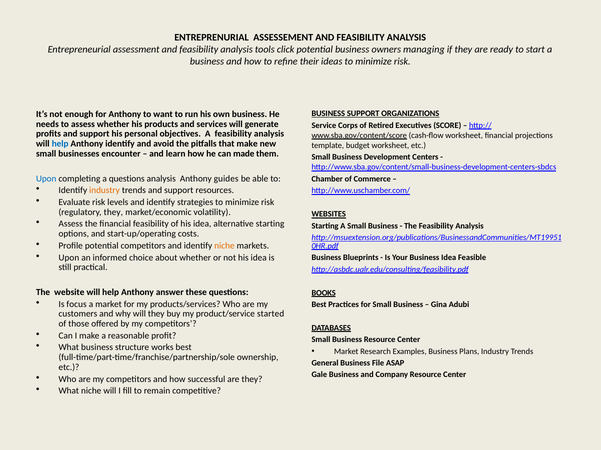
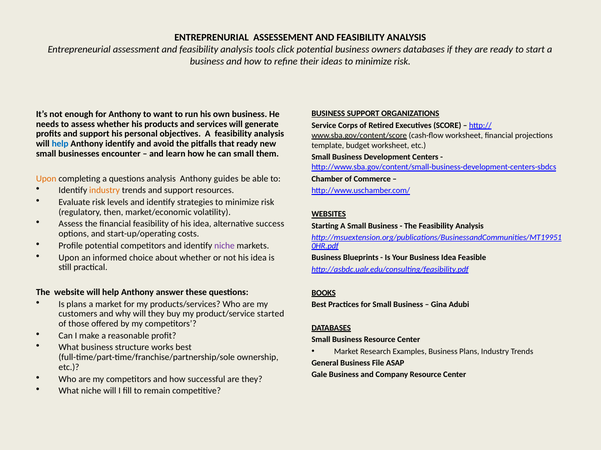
owners managing: managing -> databases
that make: make -> ready
can made: made -> small
Upon at (46, 179) colour: blue -> orange
regulatory they: they -> then
alternative starting: starting -> success
niche at (224, 246) colour: orange -> purple
Is focus: focus -> plans
